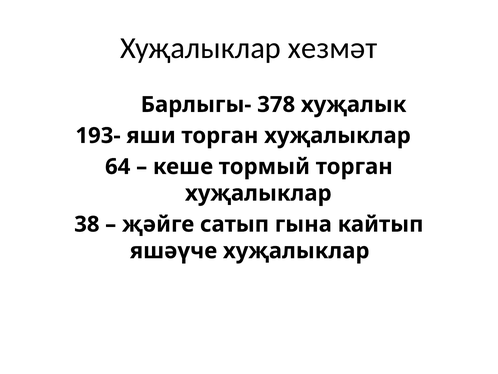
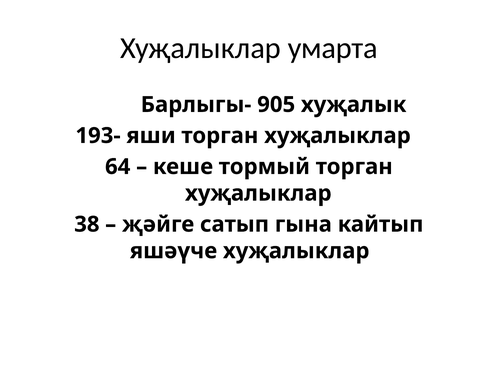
хезмәт: хезмәт -> умарта
378: 378 -> 905
